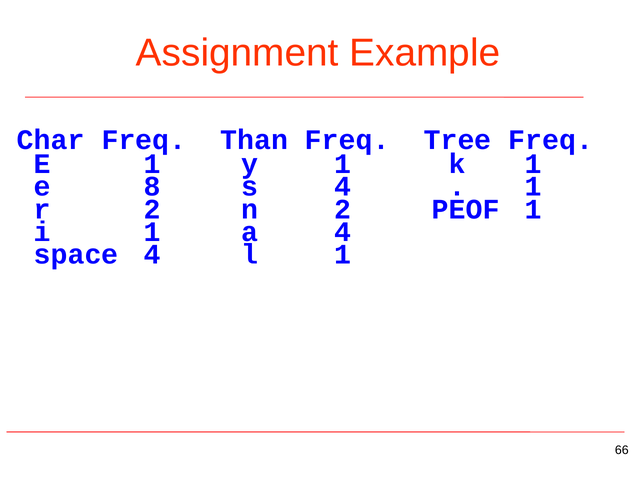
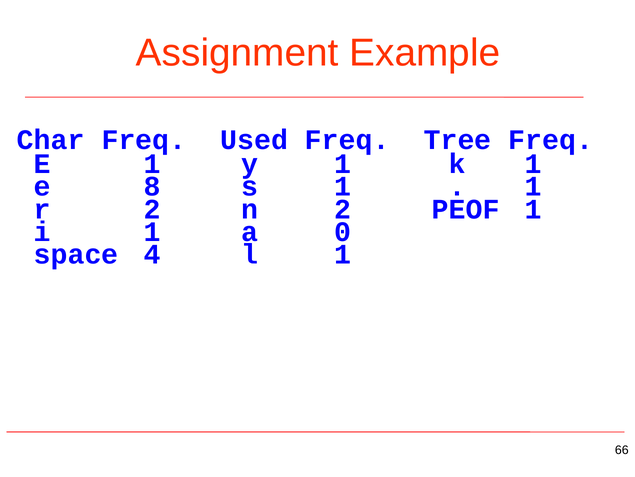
Than: Than -> Used
s 4: 4 -> 1
a 4: 4 -> 0
